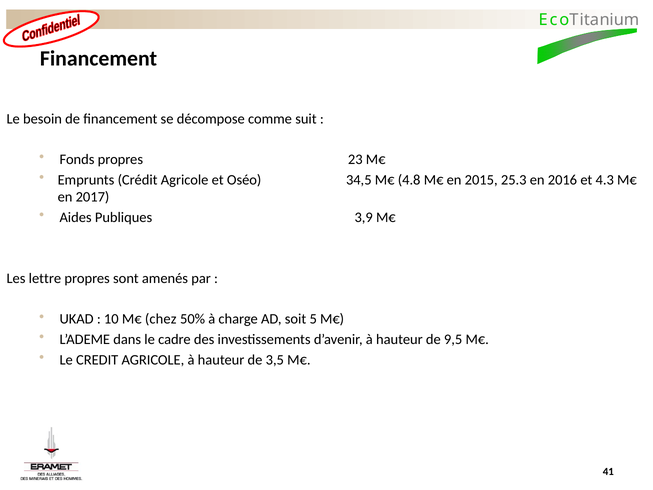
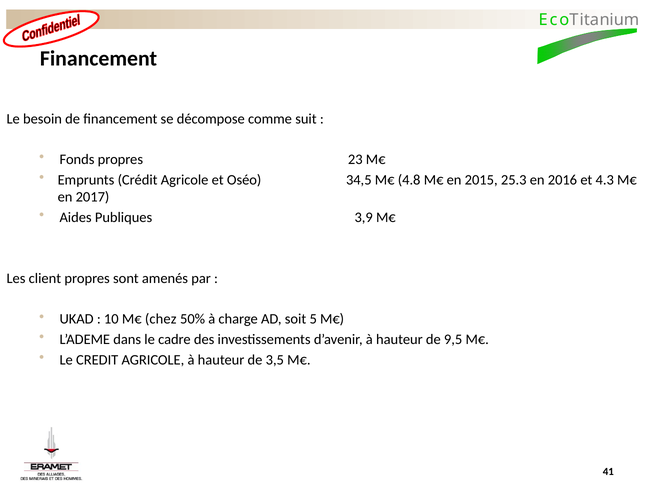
lettre: lettre -> client
